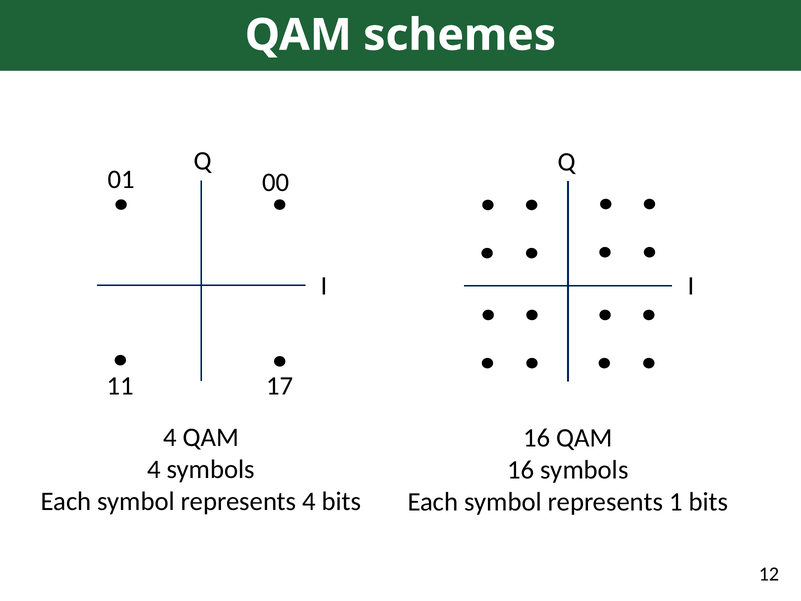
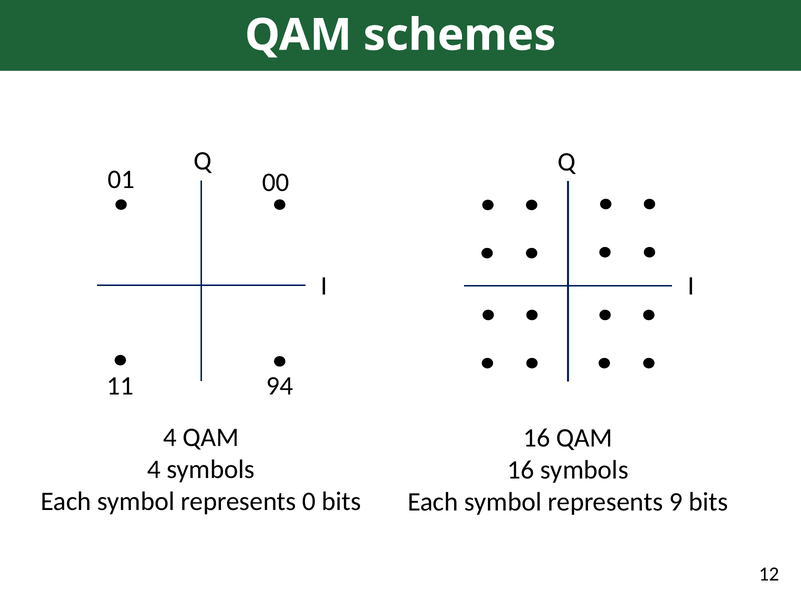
17: 17 -> 94
represents 4: 4 -> 0
1: 1 -> 9
